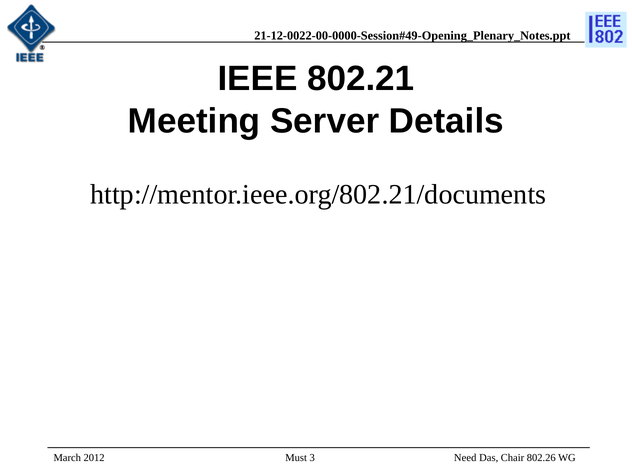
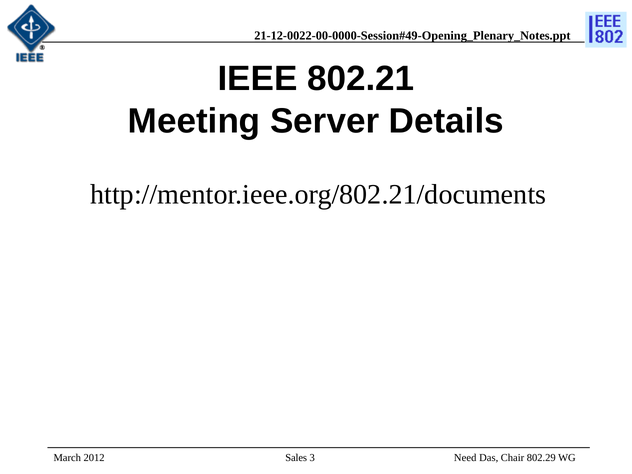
Must: Must -> Sales
802.26: 802.26 -> 802.29
